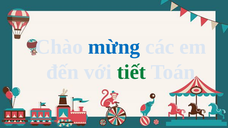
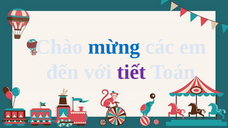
tiết colour: green -> purple
